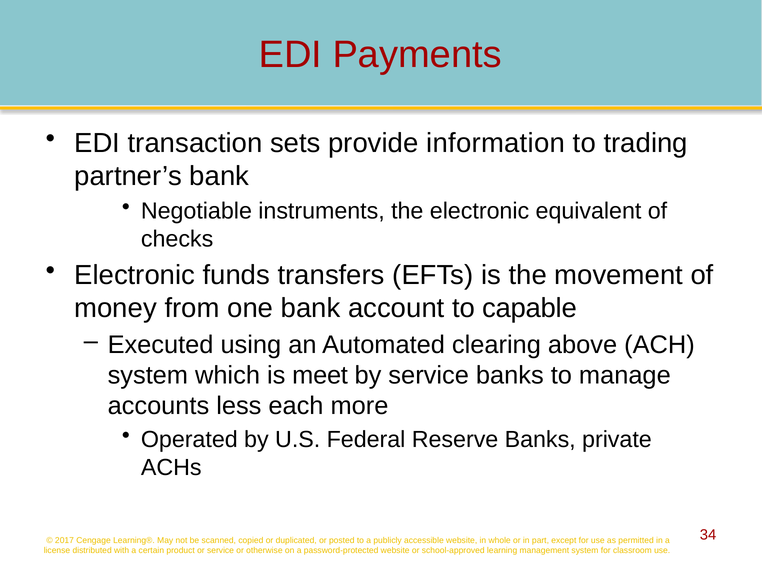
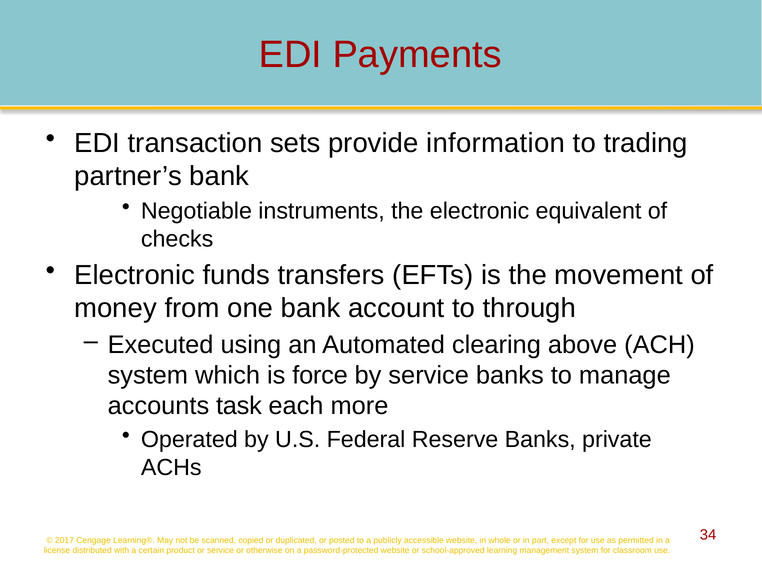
capable: capable -> through
meet: meet -> force
less: less -> task
